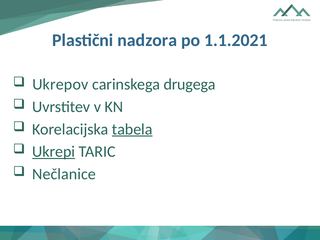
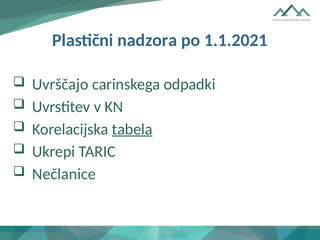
Ukrepov: Ukrepov -> Uvrščajo
drugega: drugega -> odpadki
Ukrepi underline: present -> none
